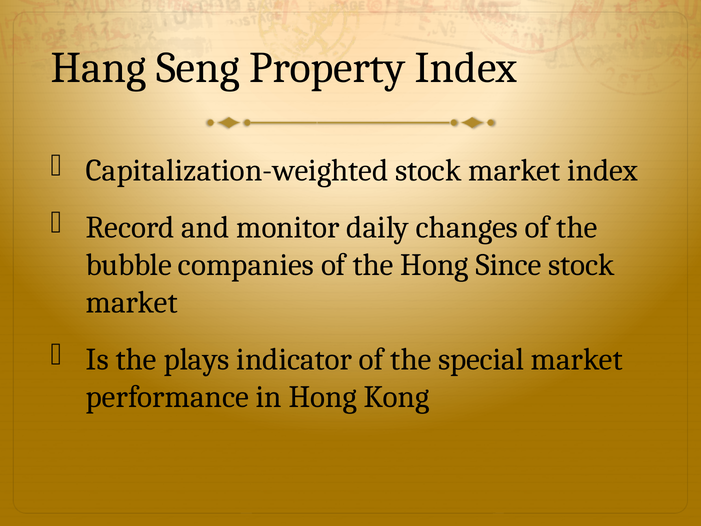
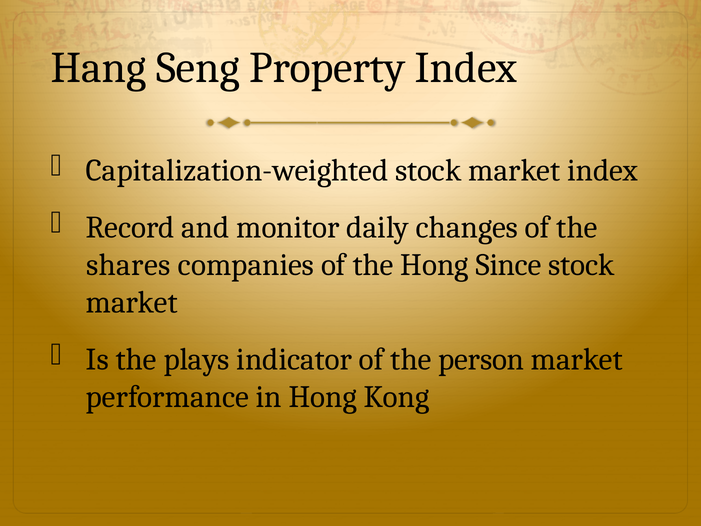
bubble: bubble -> shares
special: special -> person
